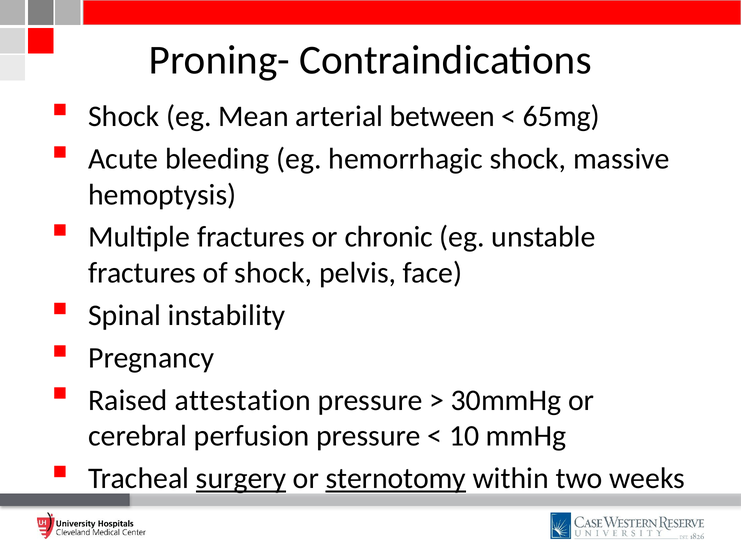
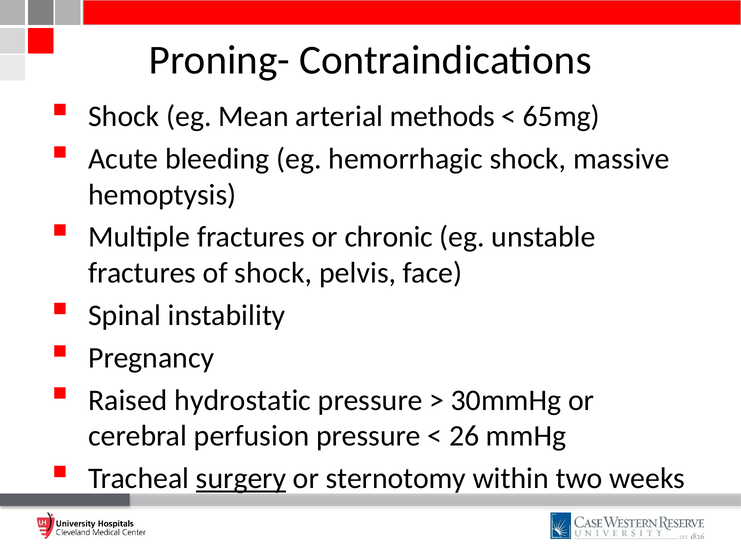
between: between -> methods
attestation: attestation -> hydrostatic
10: 10 -> 26
sternotomy underline: present -> none
